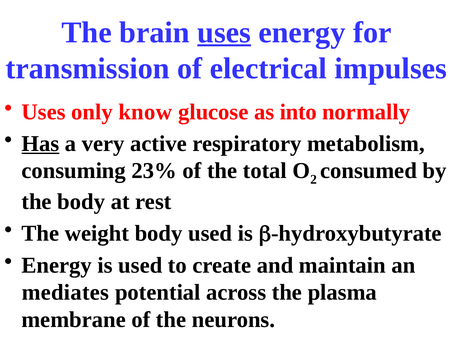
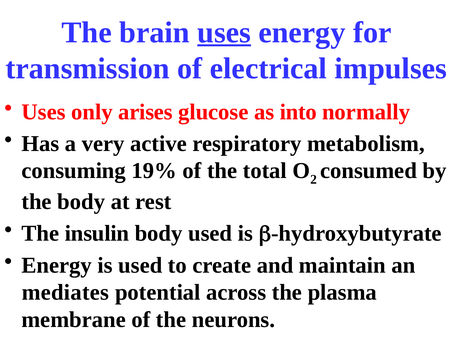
know: know -> arises
Has underline: present -> none
23%: 23% -> 19%
weight: weight -> insulin
